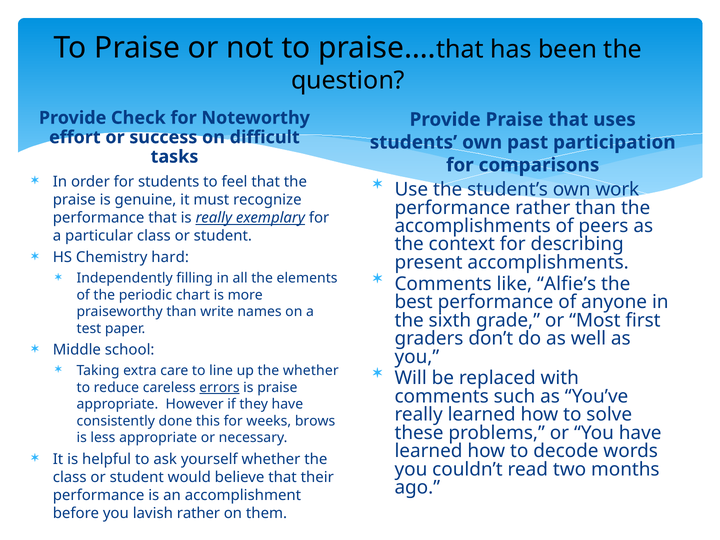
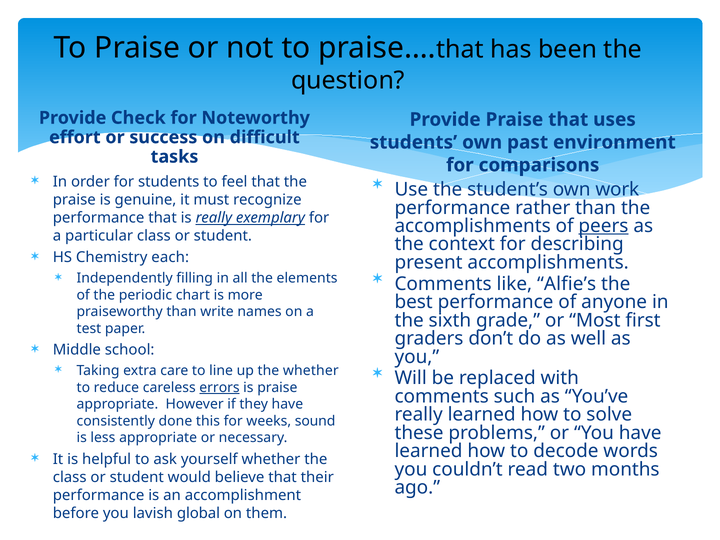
participation: participation -> environment
peers underline: none -> present
hard: hard -> each
brows: brows -> sound
lavish rather: rather -> global
